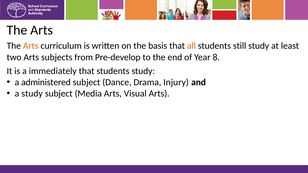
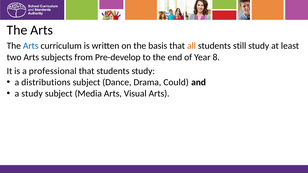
Arts at (31, 46) colour: orange -> blue
immediately: immediately -> professional
administered: administered -> distributions
Injury: Injury -> Could
